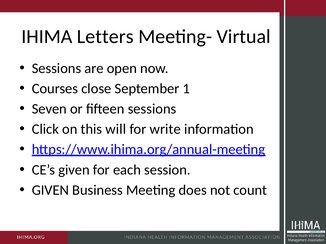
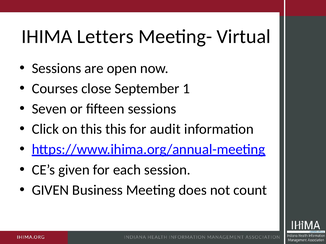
this will: will -> this
write: write -> audit
